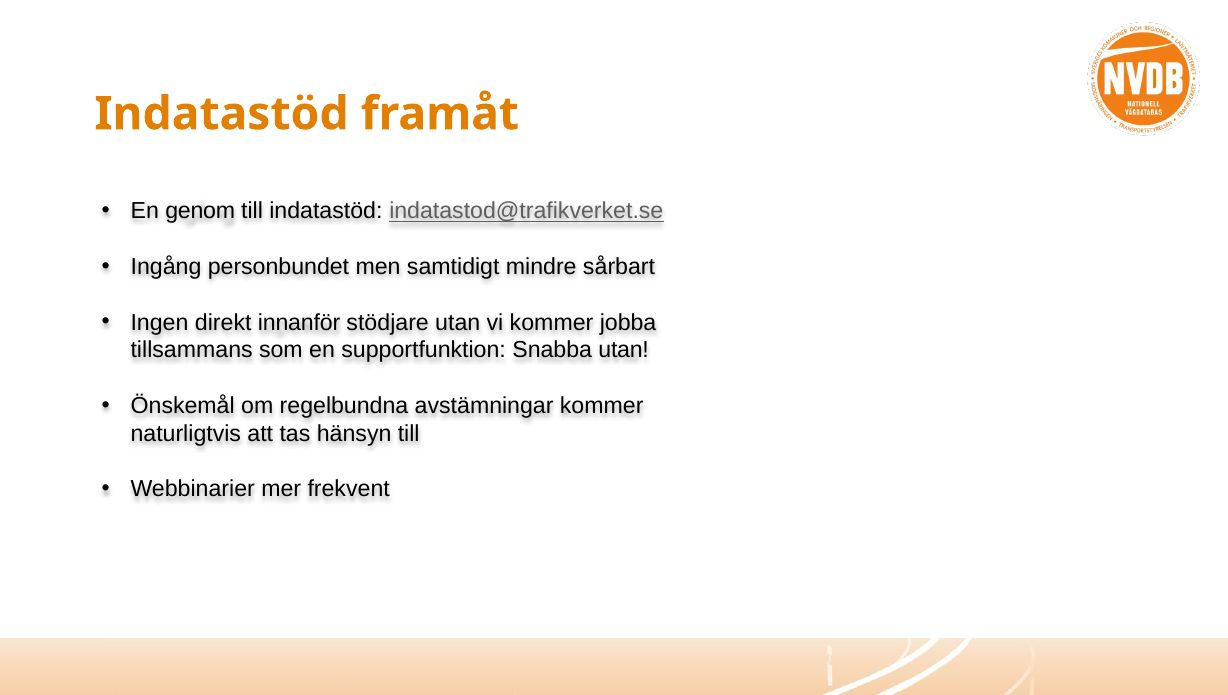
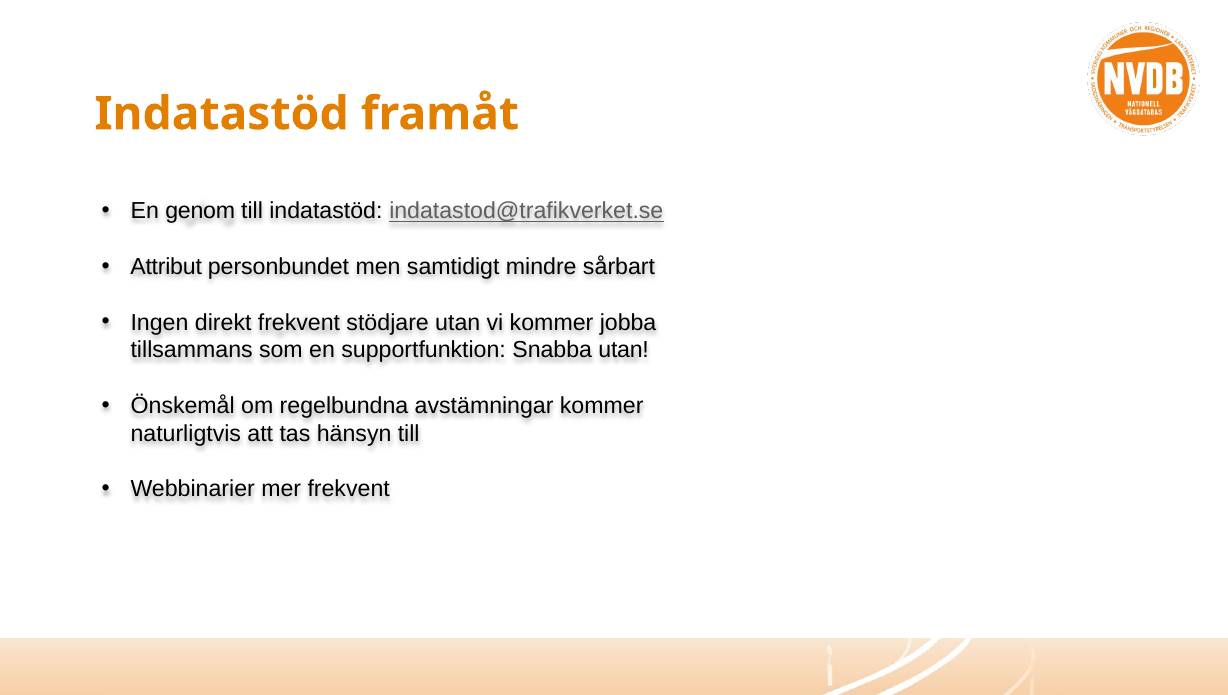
Ingång: Ingång -> Attribut
direkt innanför: innanför -> frekvent
